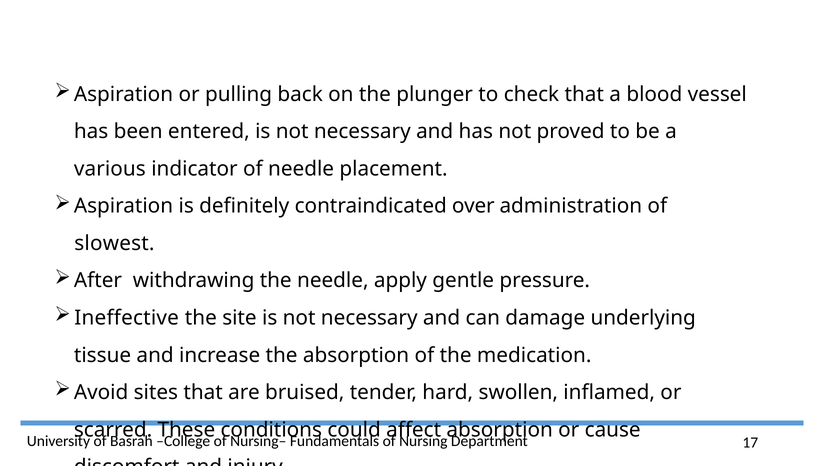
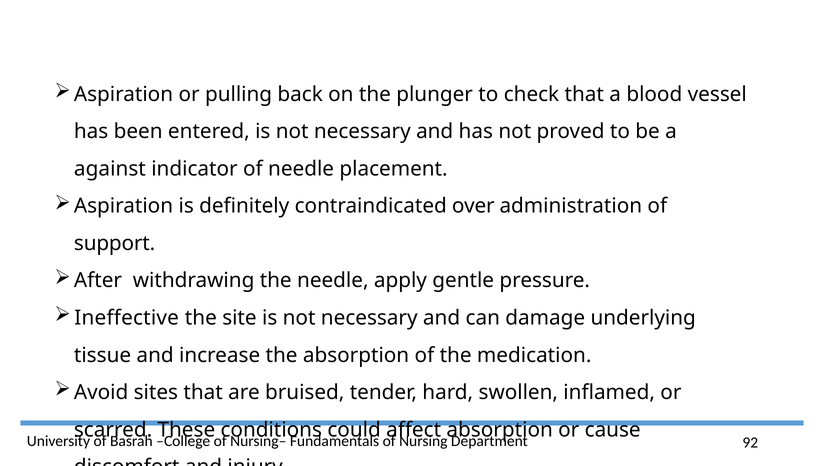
various: various -> against
slowest: slowest -> support
17: 17 -> 92
